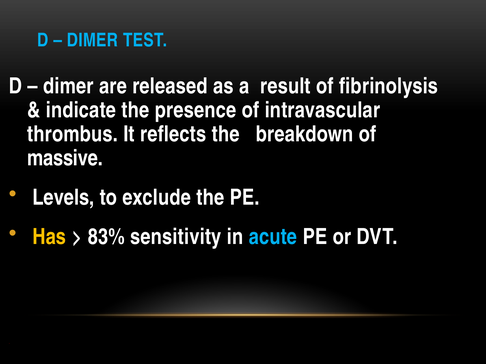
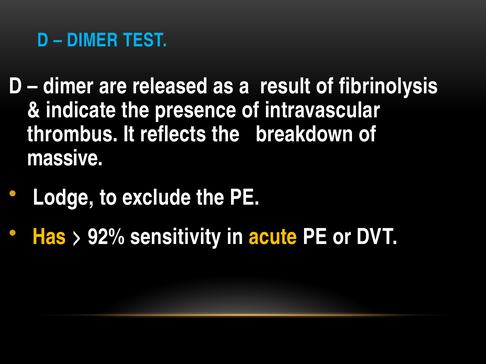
Levels: Levels -> Lodge
83%: 83% -> 92%
acute colour: light blue -> yellow
